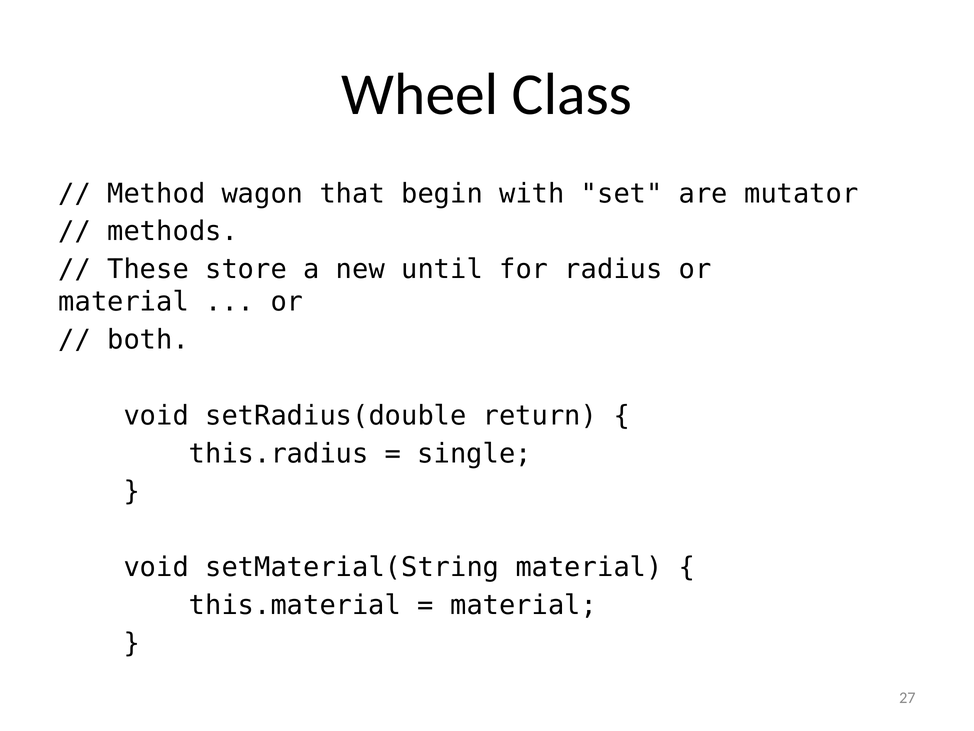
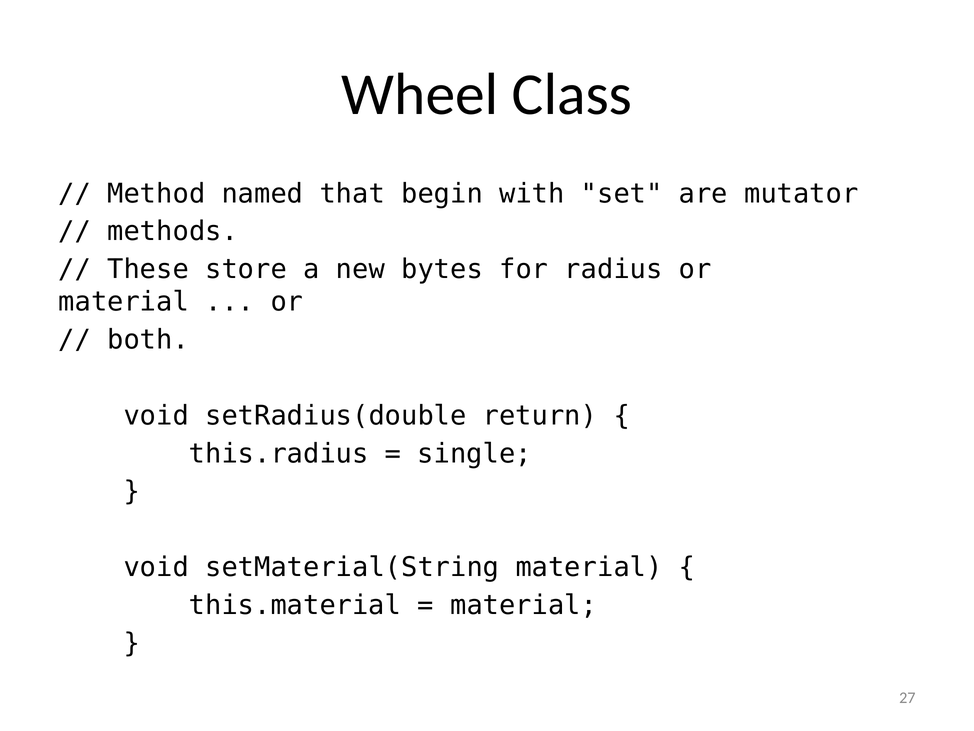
wagon: wagon -> named
until: until -> bytes
